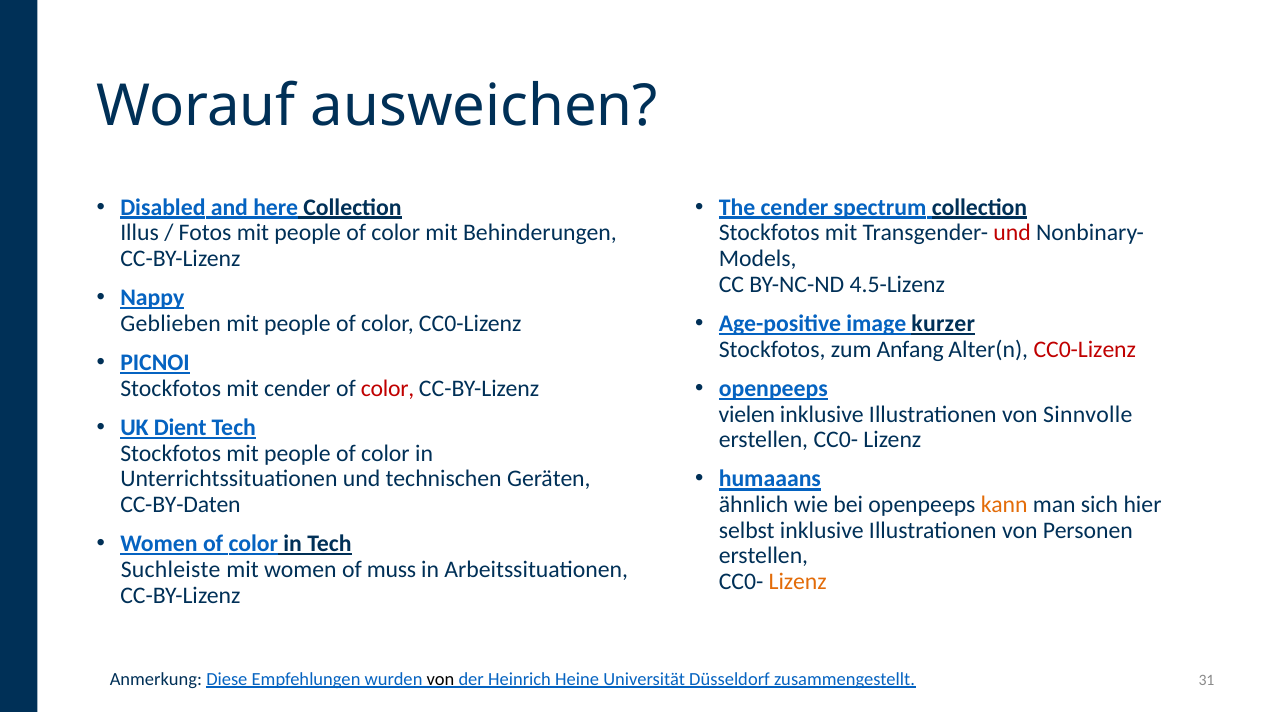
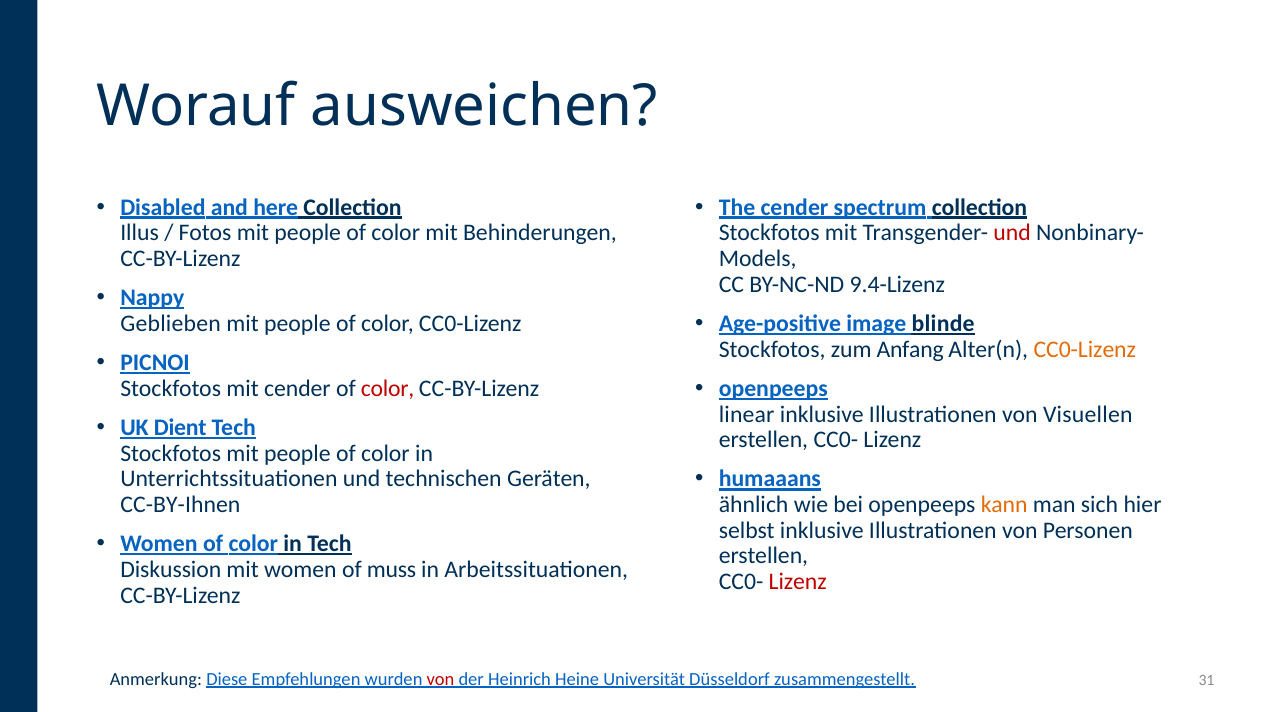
4.5-Lizenz: 4.5-Lizenz -> 9.4-Lizenz
kurzer: kurzer -> blinde
CC0-Lizenz at (1085, 350) colour: red -> orange
vielen: vielen -> linear
Sinnvolle: Sinnvolle -> Visuellen
CC-BY-Daten: CC-BY-Daten -> CC-BY-Ihnen
Suchleiste: Suchleiste -> Diskussion
Lizenz at (798, 582) colour: orange -> red
von at (440, 680) colour: black -> red
